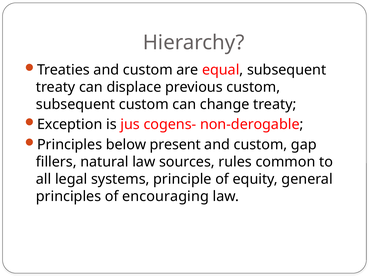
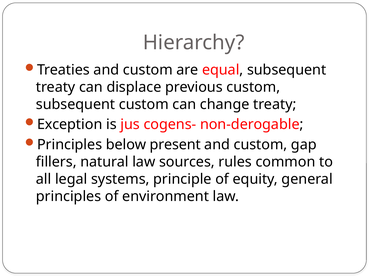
encouraging: encouraging -> environment
